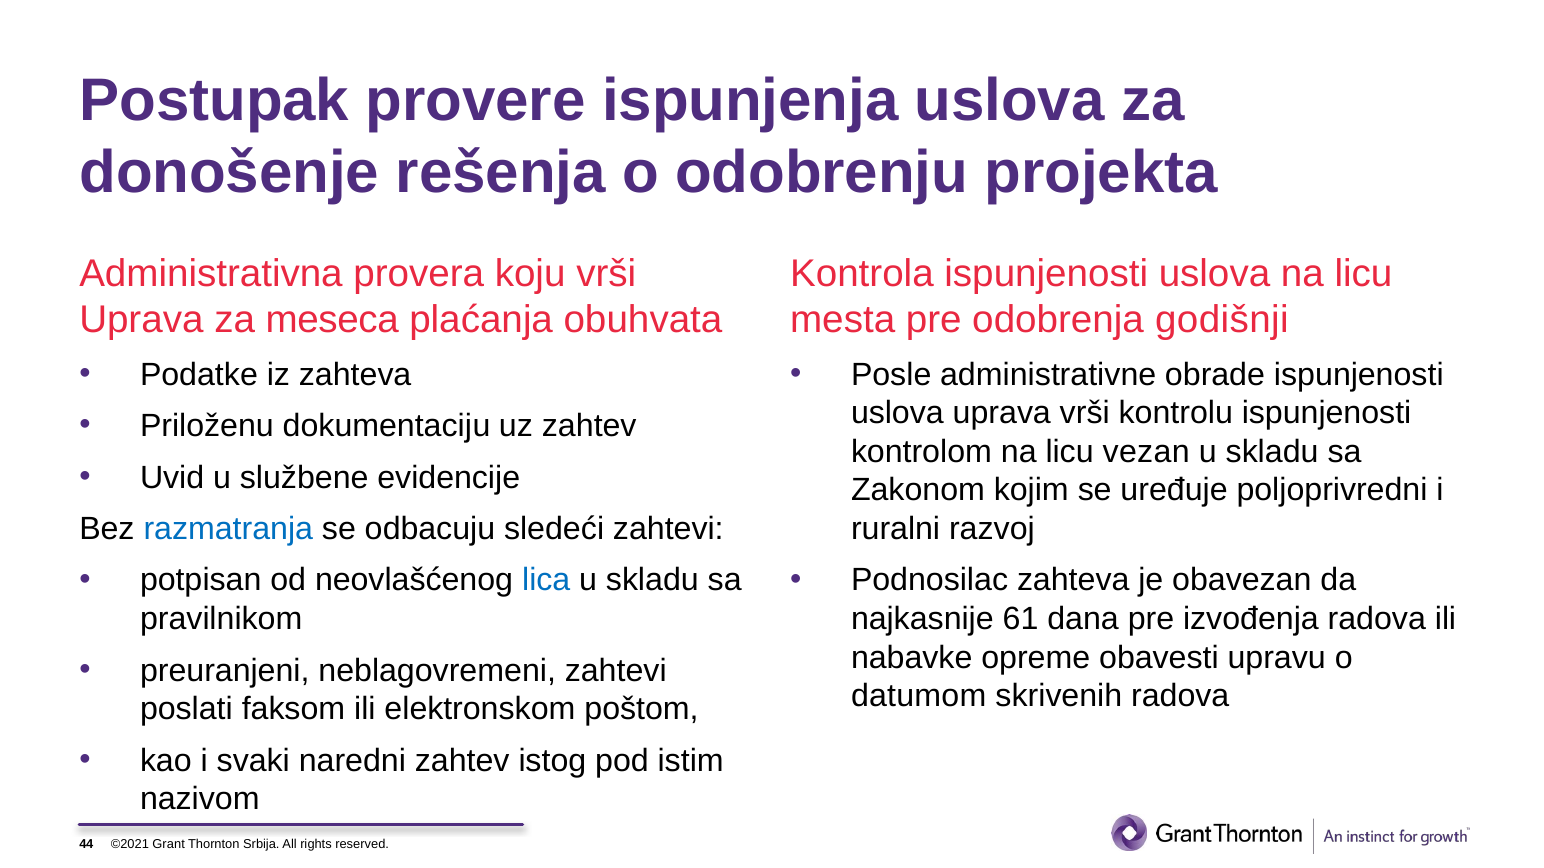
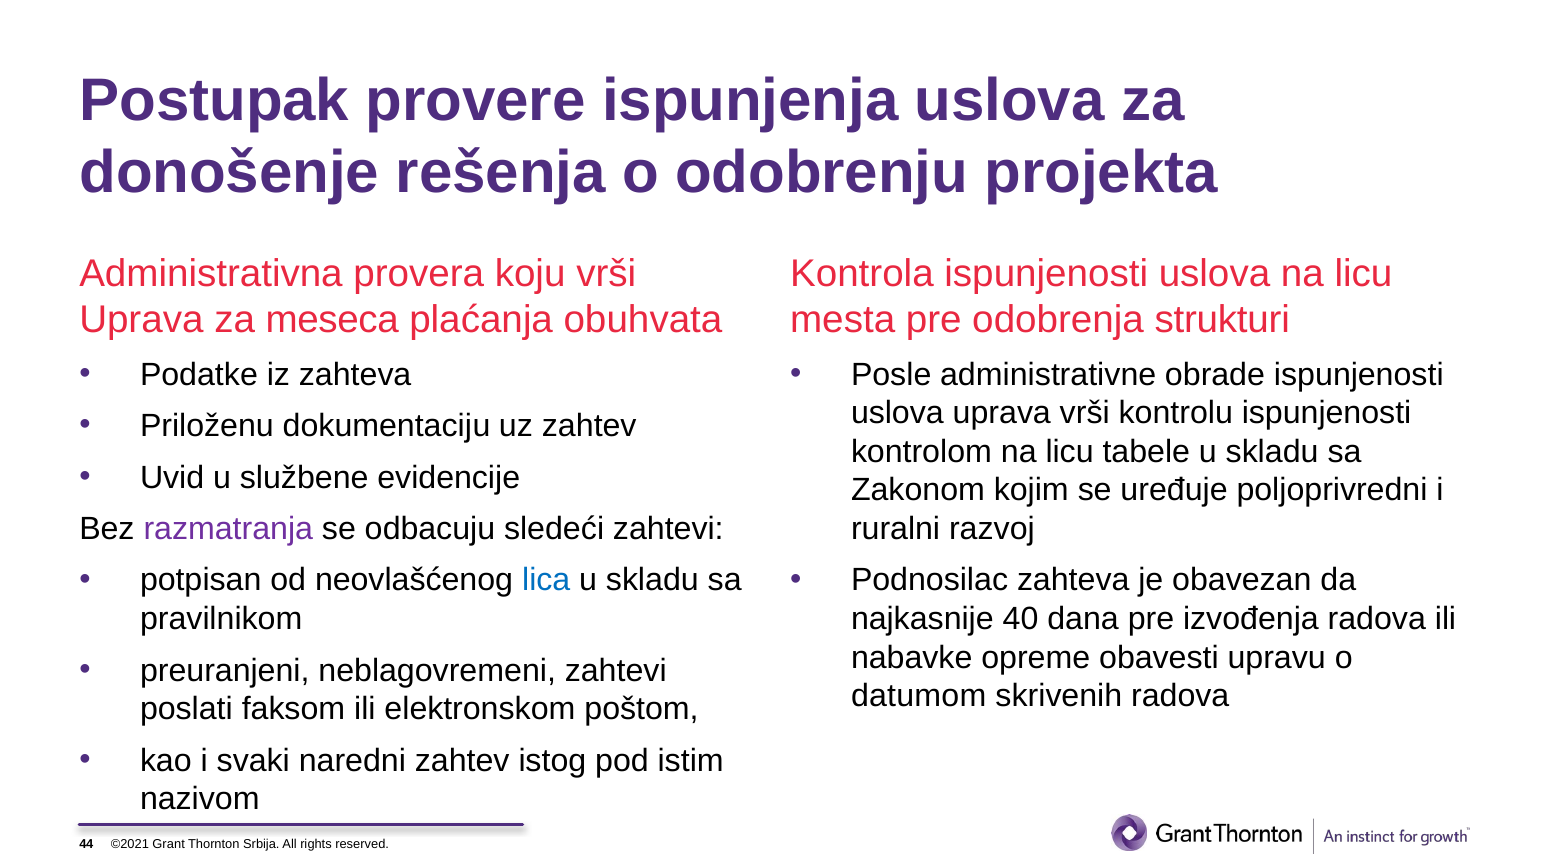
godišnji: godišnji -> strukturi
vezan: vezan -> tabele
razmatranja colour: blue -> purple
61: 61 -> 40
